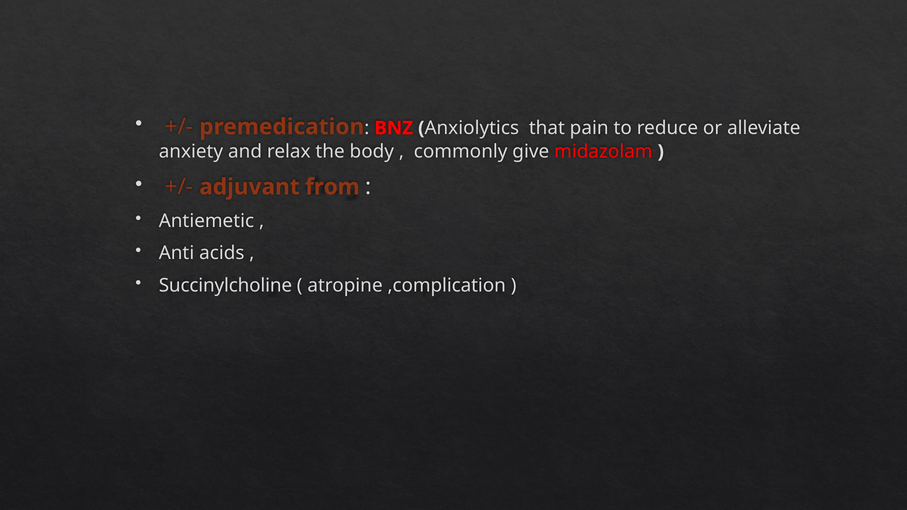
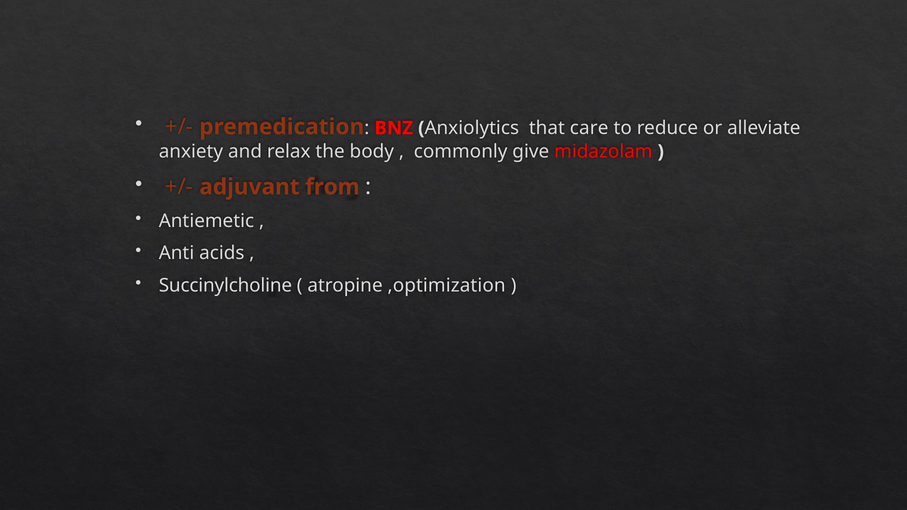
pain: pain -> care
,complication: ,complication -> ,optimization
